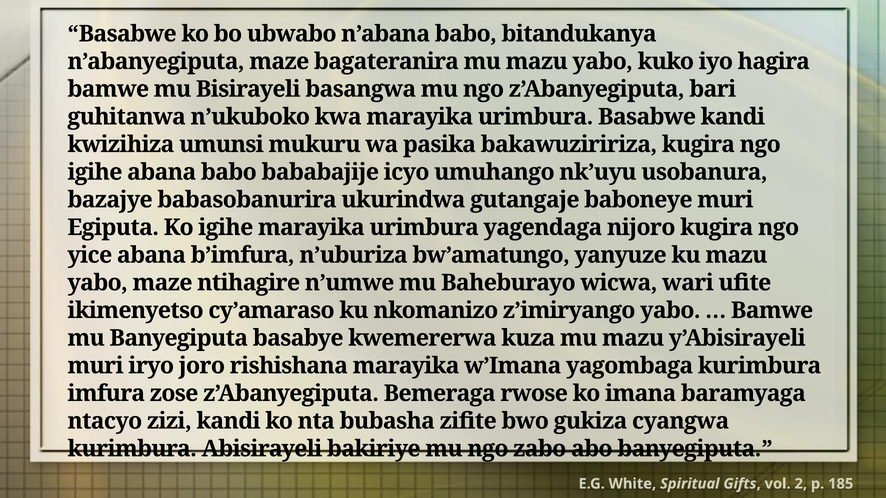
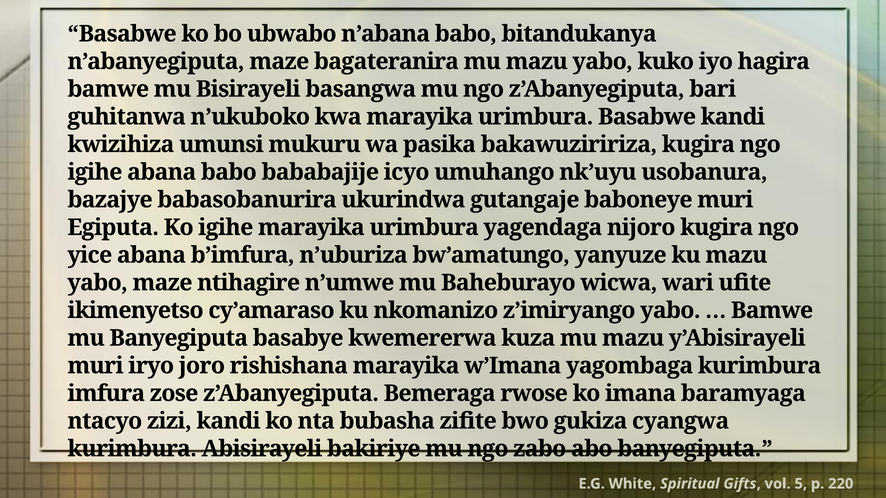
2: 2 -> 5
185: 185 -> 220
